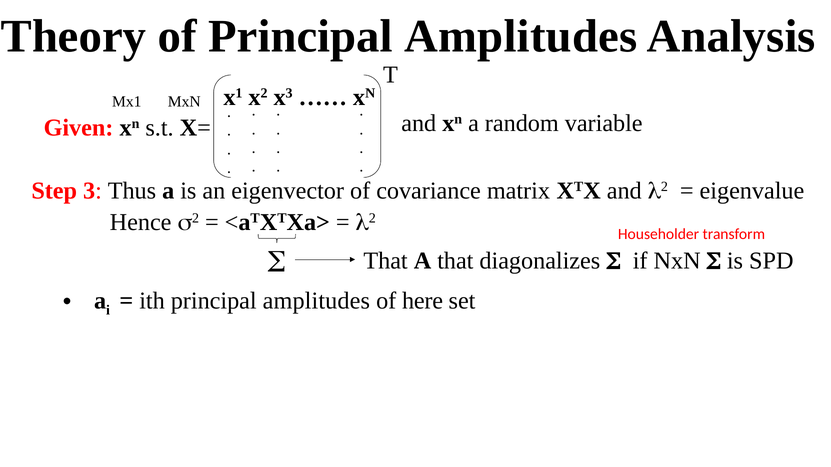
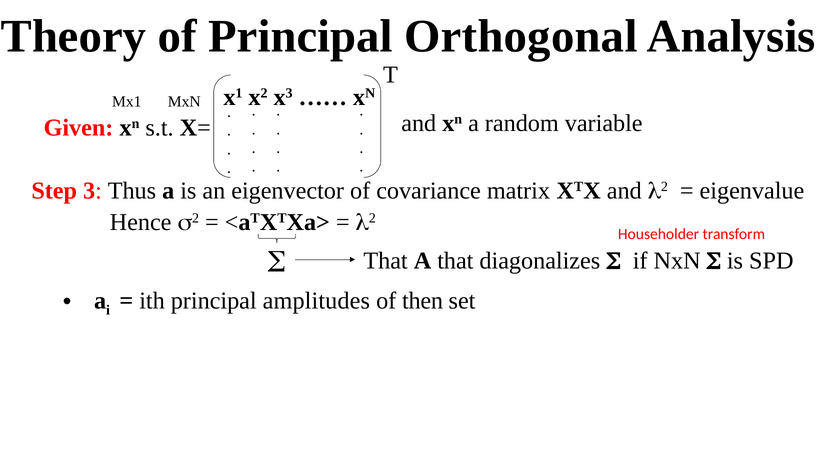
of Principal Amplitudes: Amplitudes -> Orthogonal
here: here -> then
